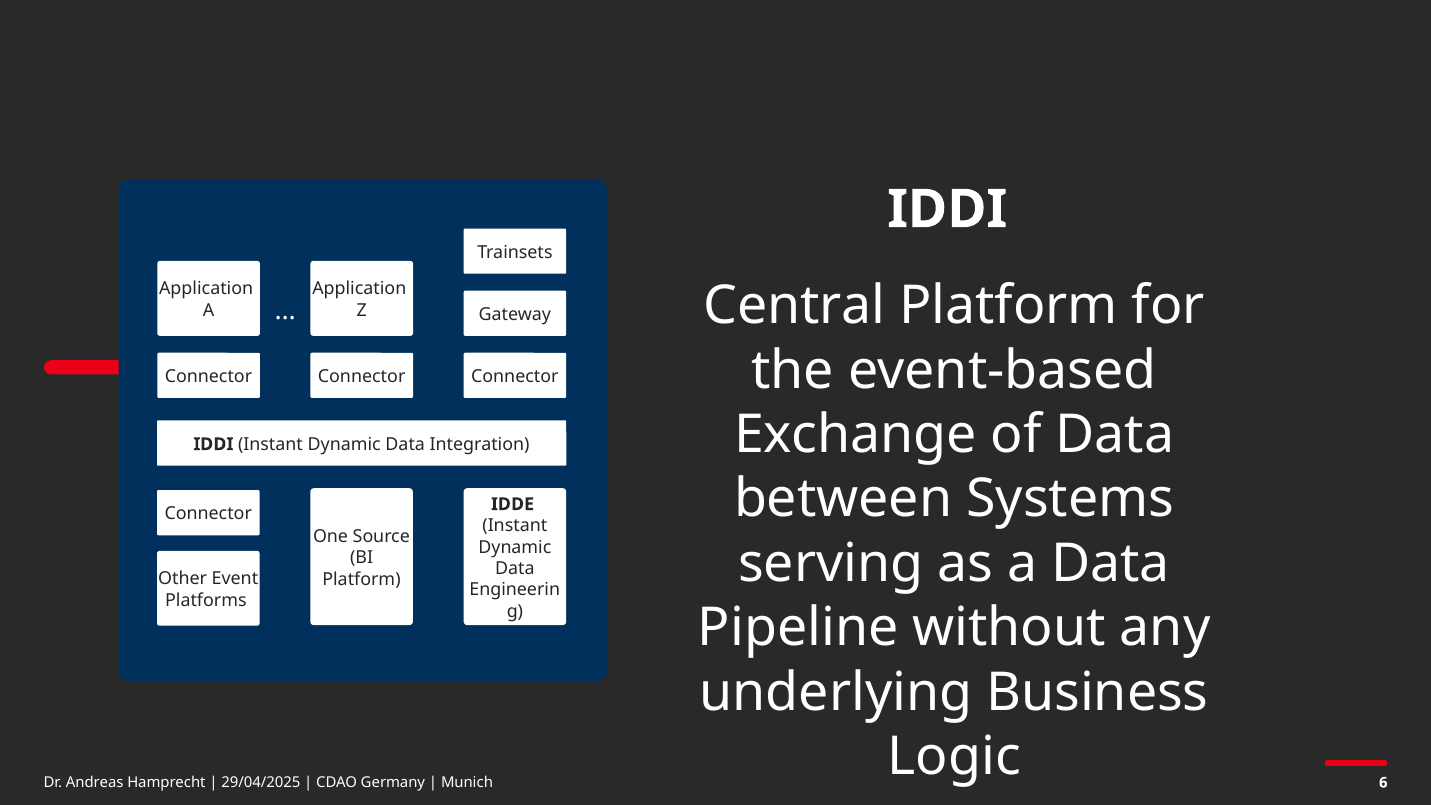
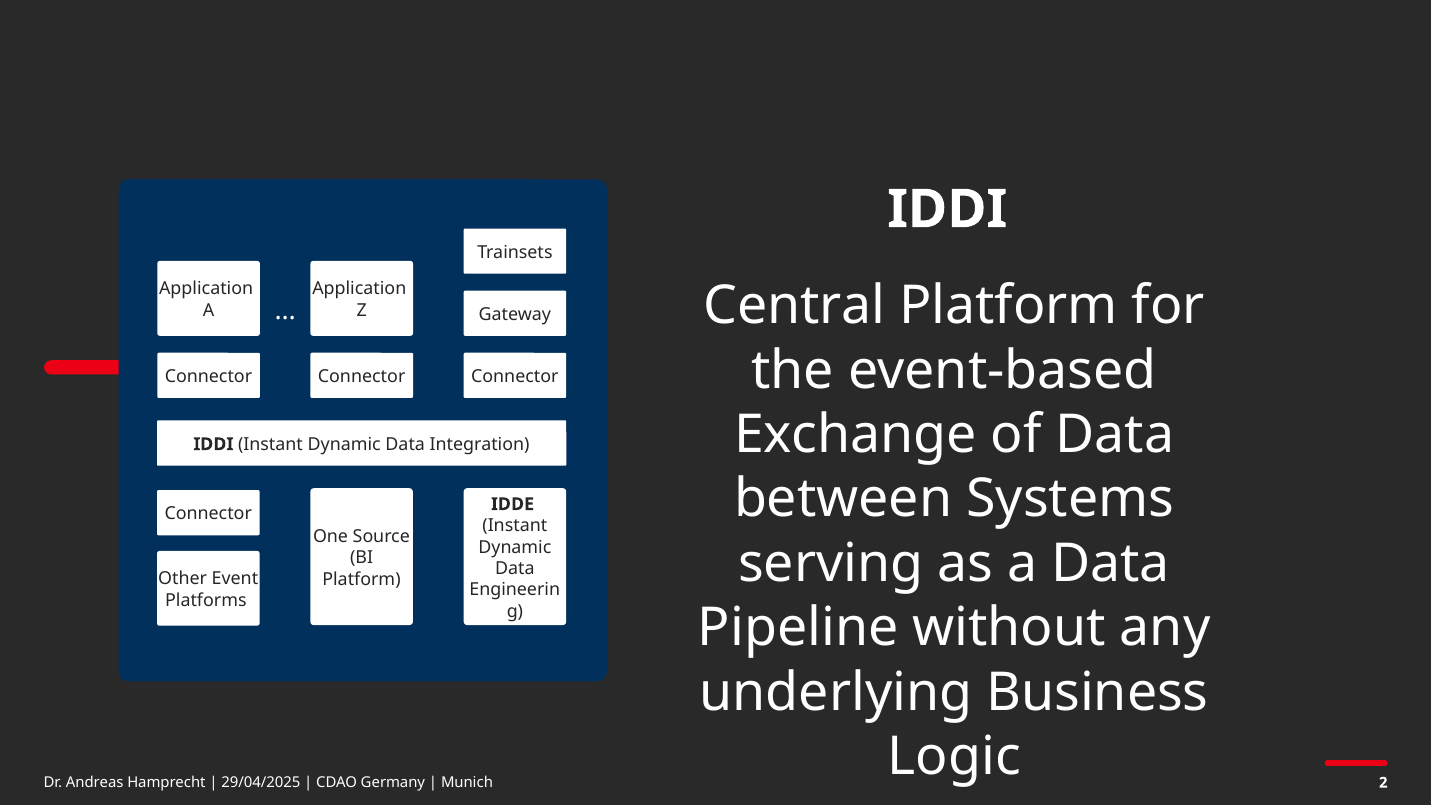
6: 6 -> 2
